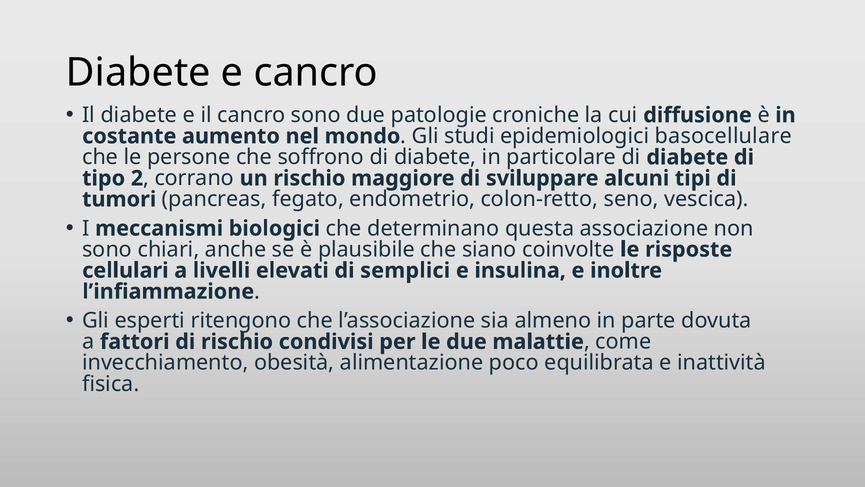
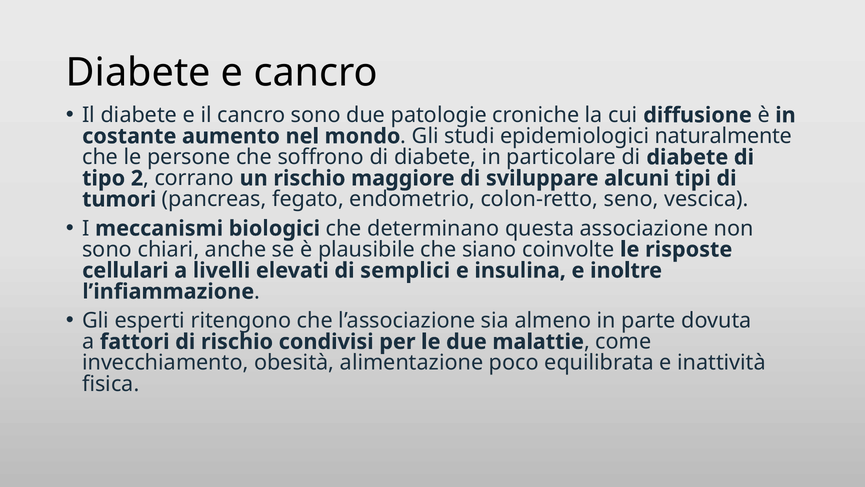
basocellulare: basocellulare -> naturalmente
